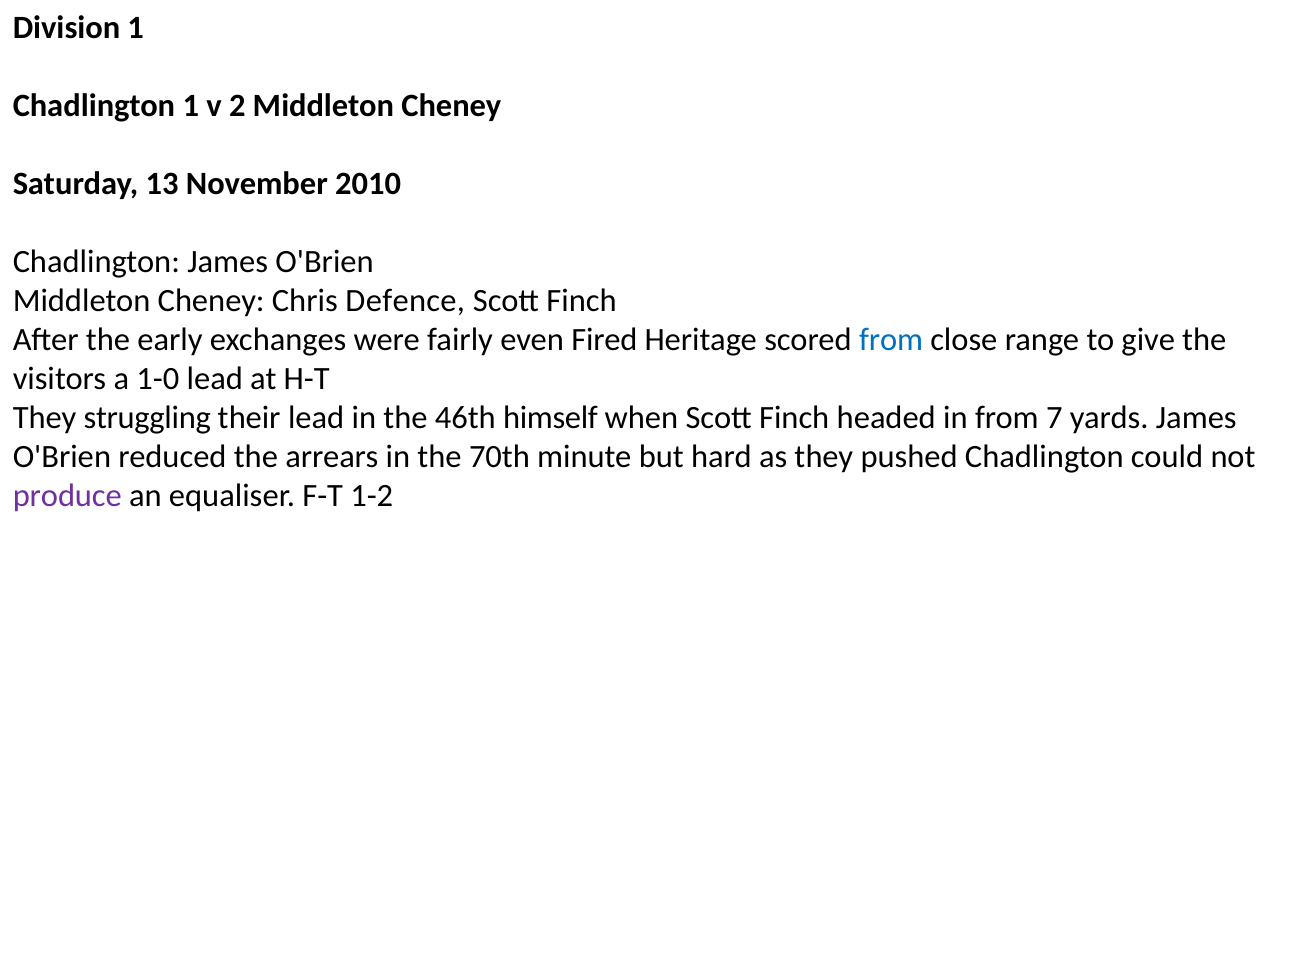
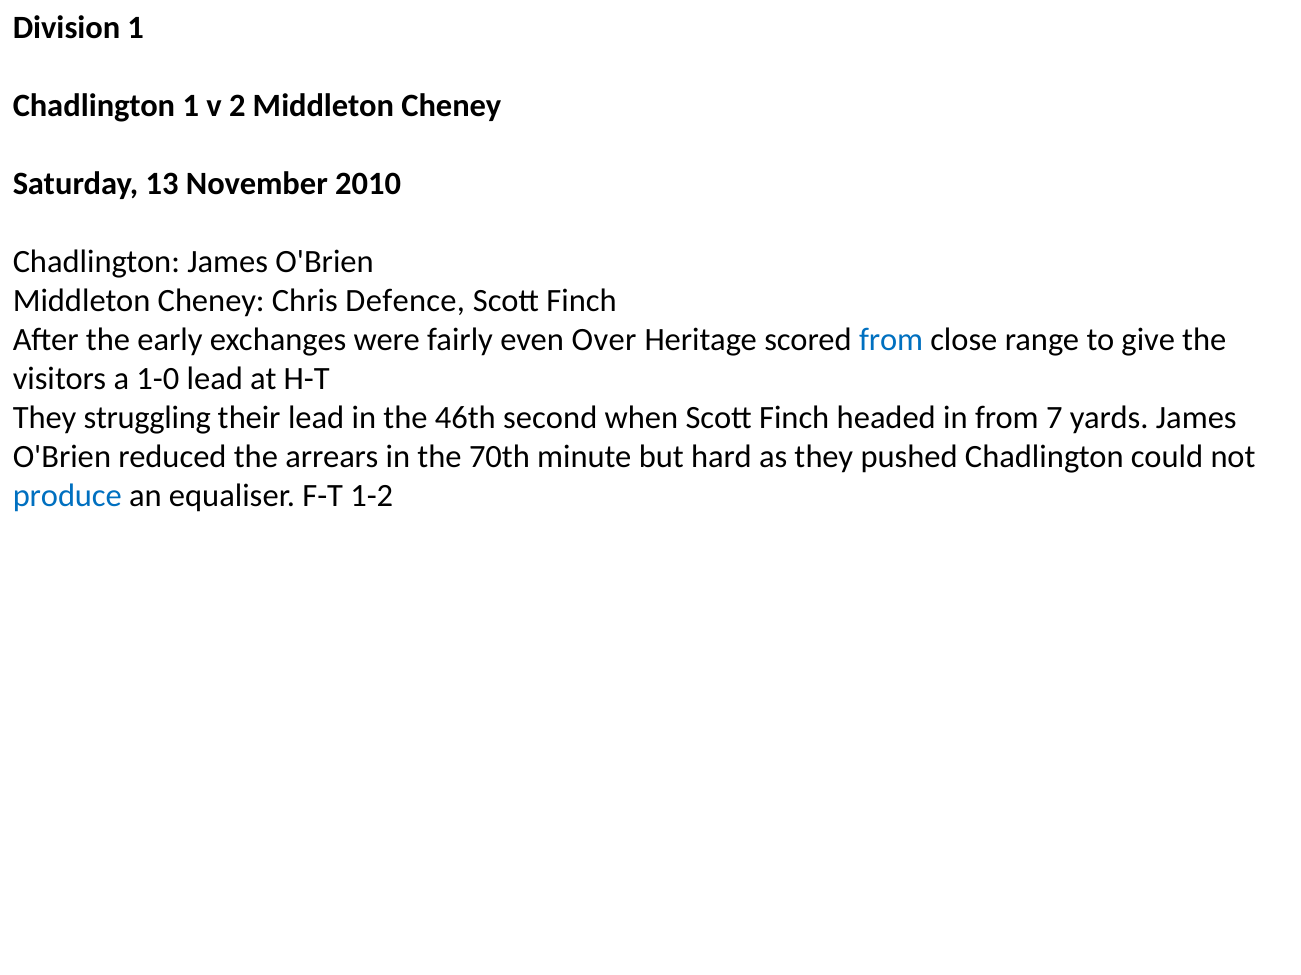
Fired: Fired -> Over
himself: himself -> second
produce colour: purple -> blue
